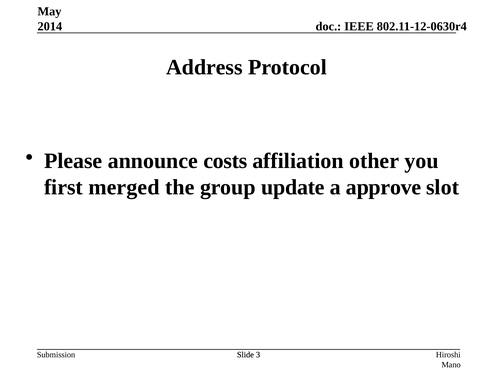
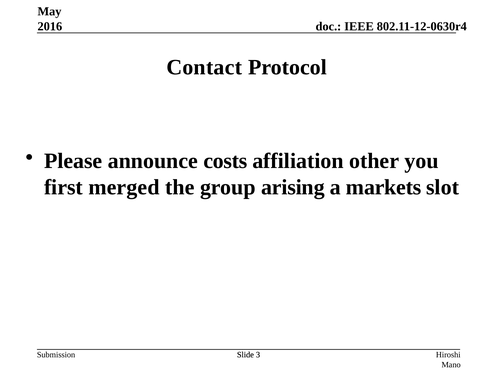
2014: 2014 -> 2016
Address: Address -> Contact
update: update -> arising
approve: approve -> markets
